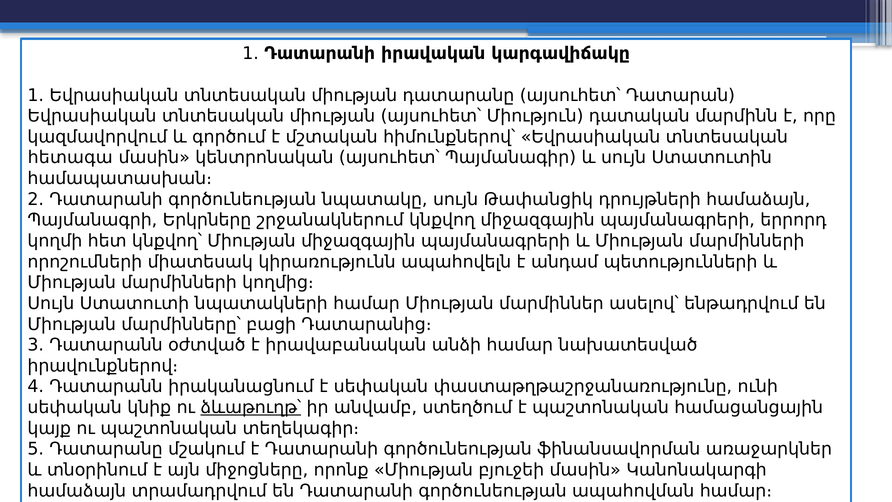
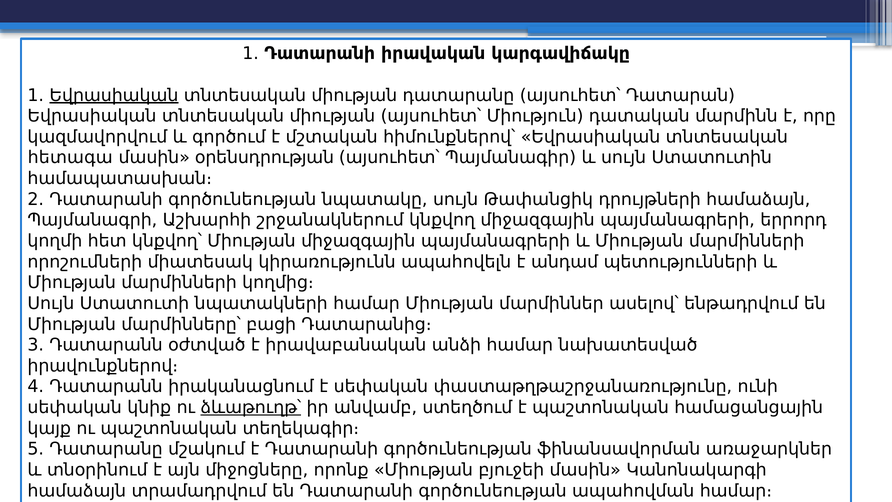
Եվրասիական at (114, 95) underline: none -> present
կենտրոնական: կենտրոնական -> օրենսդրության
Երկրները: Երկրները -> Աշխարհի
